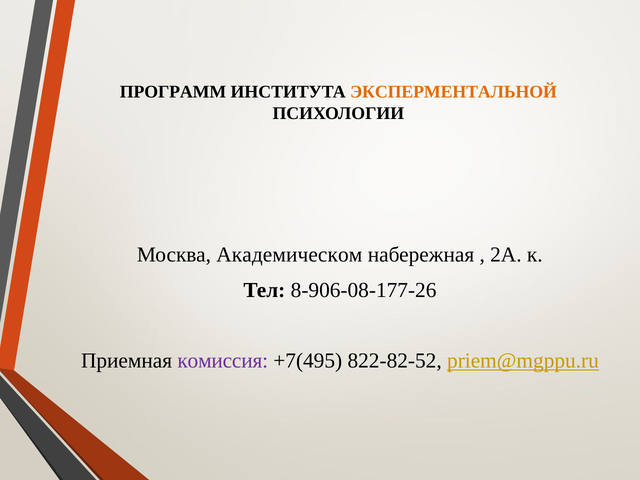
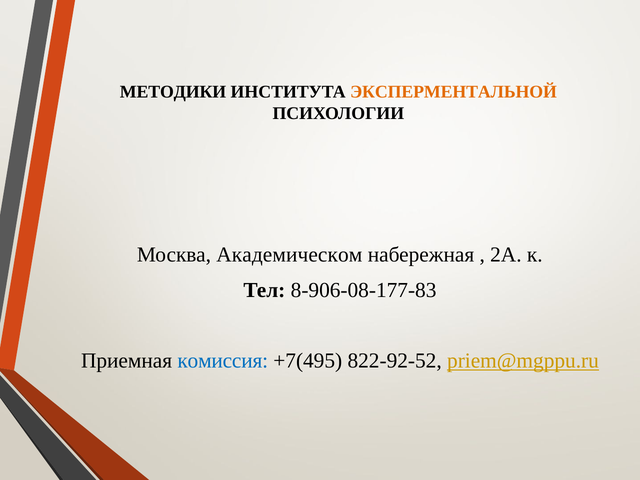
ПРОГРАММ: ПРОГРАММ -> МЕТОДИКИ
8-906-08-177-26: 8-906-08-177-26 -> 8-906-08-177-83
комиссия colour: purple -> blue
822-82-52: 822-82-52 -> 822-92-52
